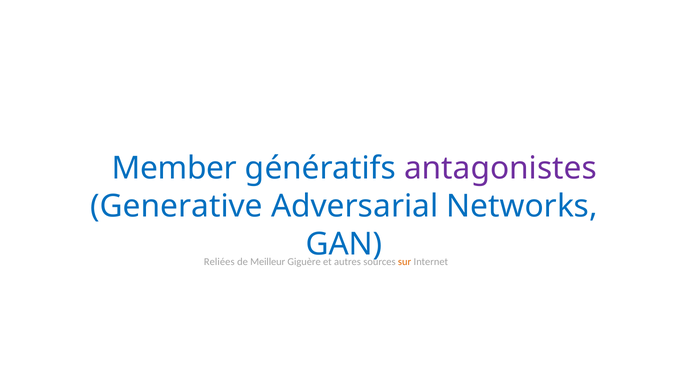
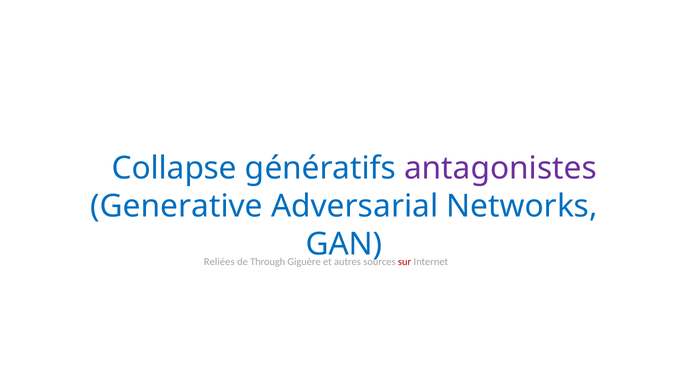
Member: Member -> Collapse
Meilleur: Meilleur -> Through
sur colour: orange -> red
